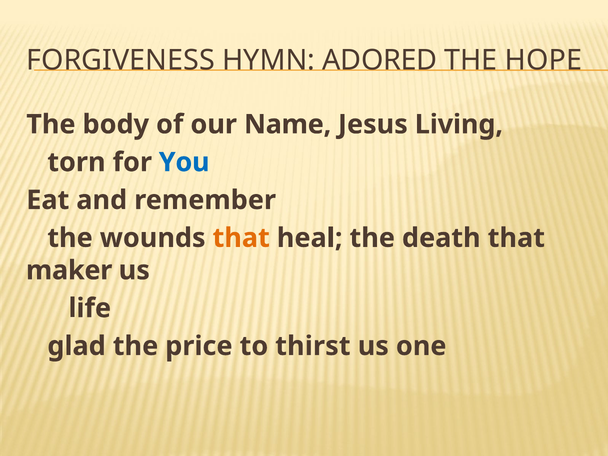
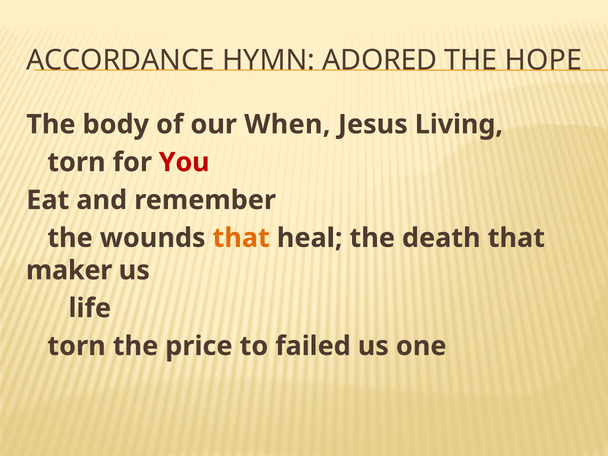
FORGIVENESS: FORGIVENESS -> ACCORDANCE
Name: Name -> When
You colour: blue -> red
glad at (77, 346): glad -> torn
thirst: thirst -> failed
